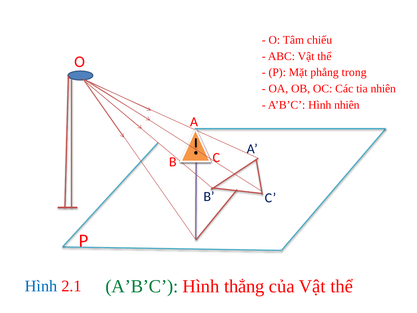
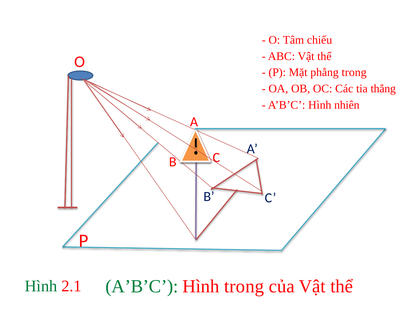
tia nhiên: nhiên -> thẳng
Hình at (41, 286) colour: blue -> green
Hình thẳng: thẳng -> trong
